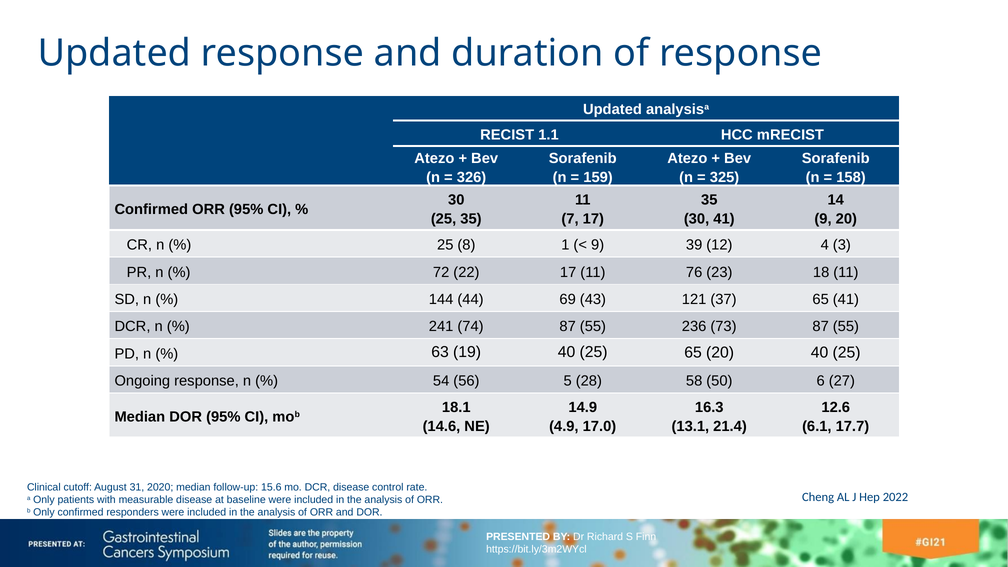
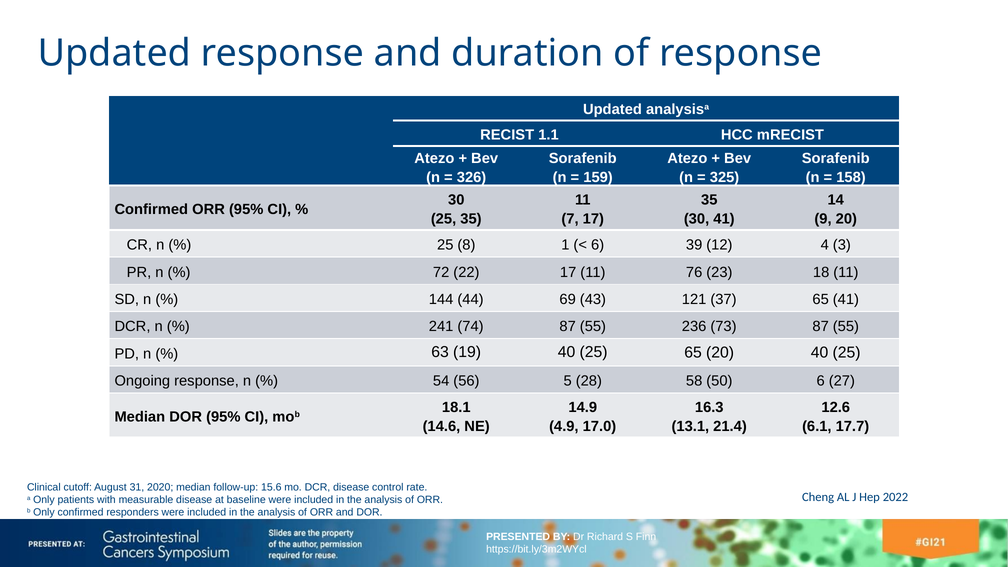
9 at (598, 245): 9 -> 6
